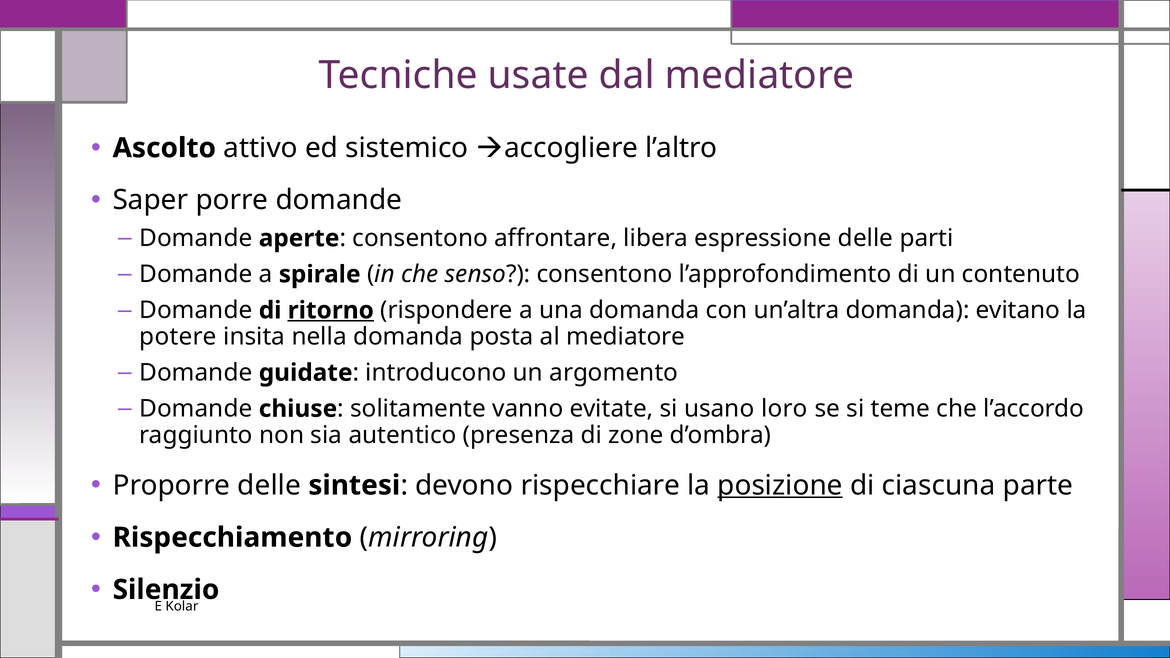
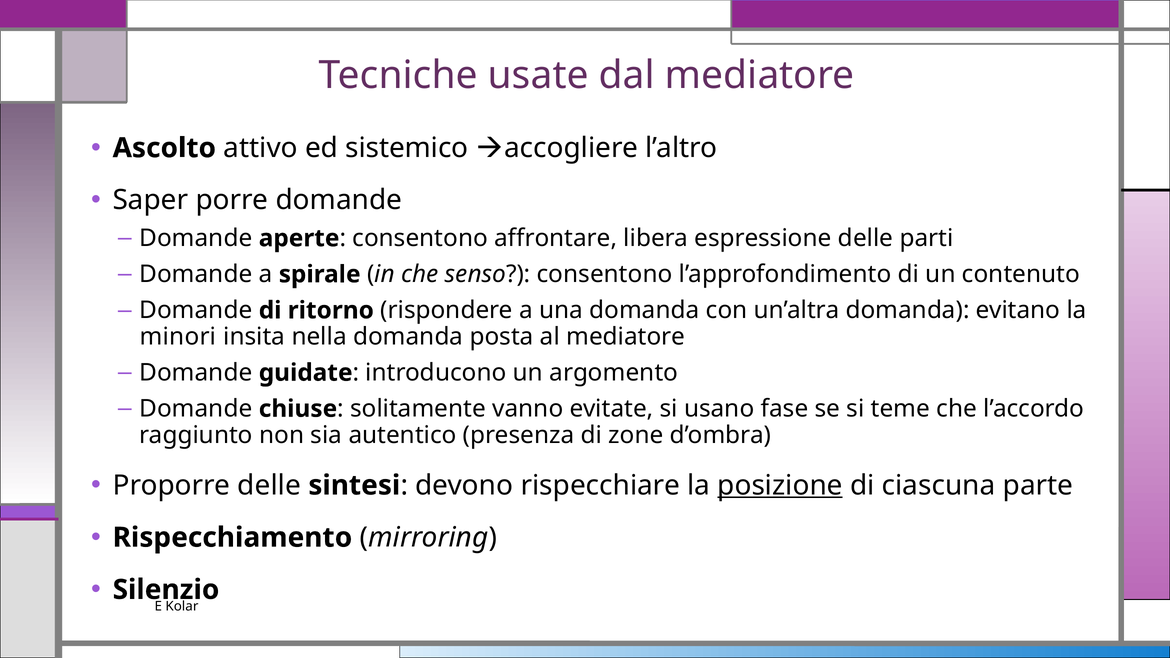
ritorno underline: present -> none
potere: potere -> minori
loro: loro -> fase
